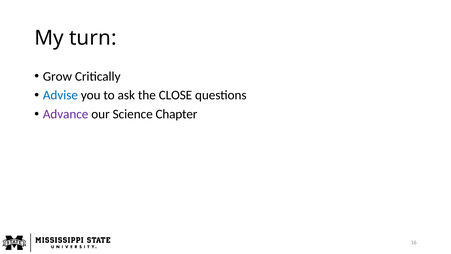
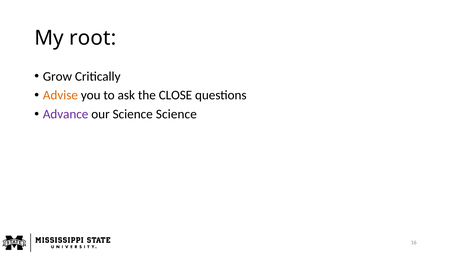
turn: turn -> root
Advise colour: blue -> orange
Science Chapter: Chapter -> Science
